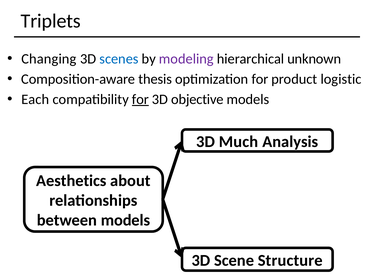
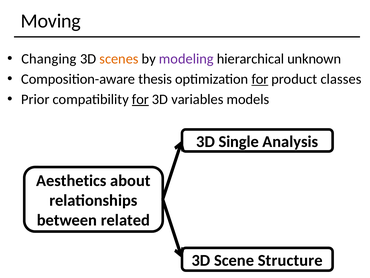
Triplets: Triplets -> Moving
scenes colour: blue -> orange
for at (260, 79) underline: none -> present
logistic: logistic -> classes
Each: Each -> Prior
objective: objective -> variables
Much: Much -> Single
between models: models -> related
